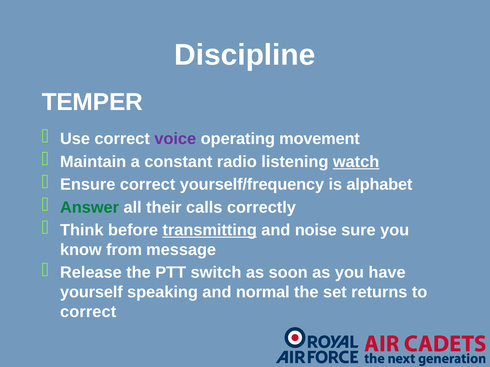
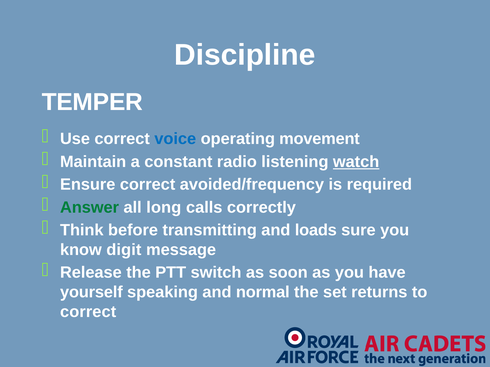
voice colour: purple -> blue
yourself/frequency: yourself/frequency -> avoided/frequency
alphabet: alphabet -> required
their: their -> long
transmitting underline: present -> none
noise: noise -> loads
from: from -> digit
